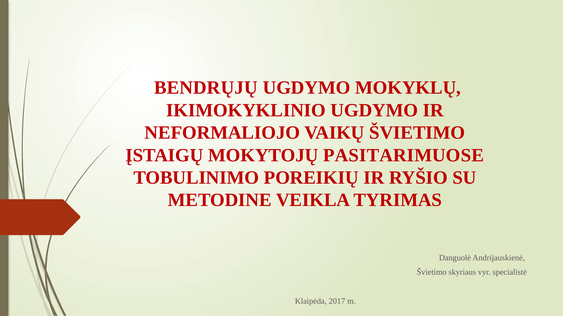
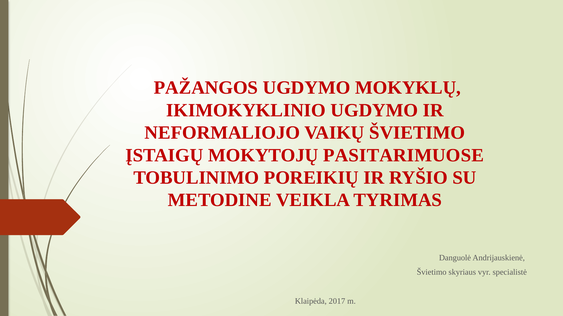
BENDRŲJŲ: BENDRŲJŲ -> PAŽANGOS
